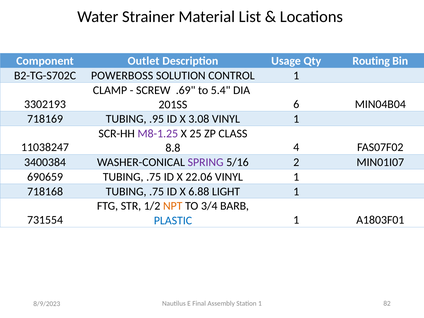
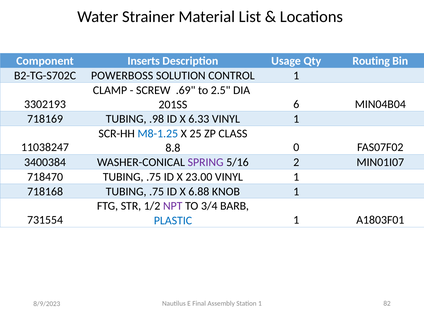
Outlet: Outlet -> Inserts
5.4: 5.4 -> 2.5
.95: .95 -> .98
3.08: 3.08 -> 6.33
M8-1.25 colour: purple -> blue
4: 4 -> 0
690659: 690659 -> 718470
22.06: 22.06 -> 23.00
LIGHT: LIGHT -> KNOB
NPT colour: orange -> purple
